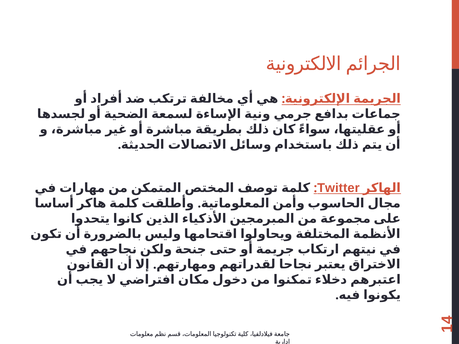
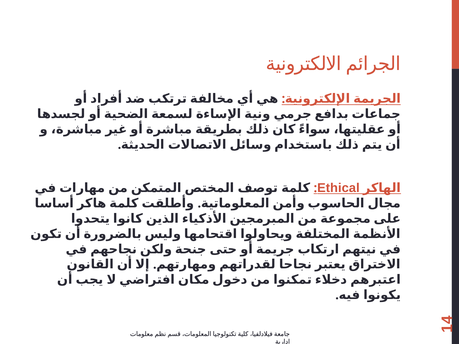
Twitter: Twitter -> Ethical
